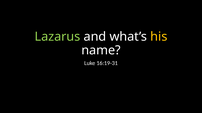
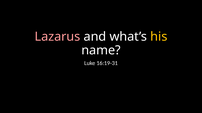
Lazarus colour: light green -> pink
